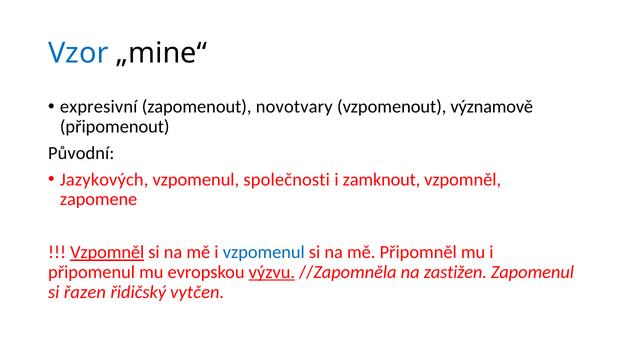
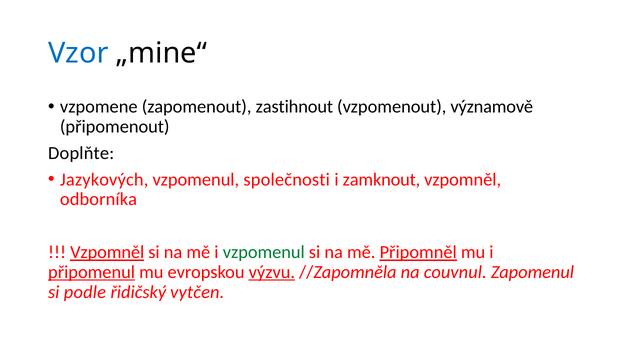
expresivní: expresivní -> vzpomene
novotvary: novotvary -> zastihnout
Původní: Původní -> Doplňte
zapomene: zapomene -> odborníka
vzpomenul at (264, 252) colour: blue -> green
Připomněl underline: none -> present
připomenul underline: none -> present
zastižen: zastižen -> couvnul
řazen: řazen -> podle
